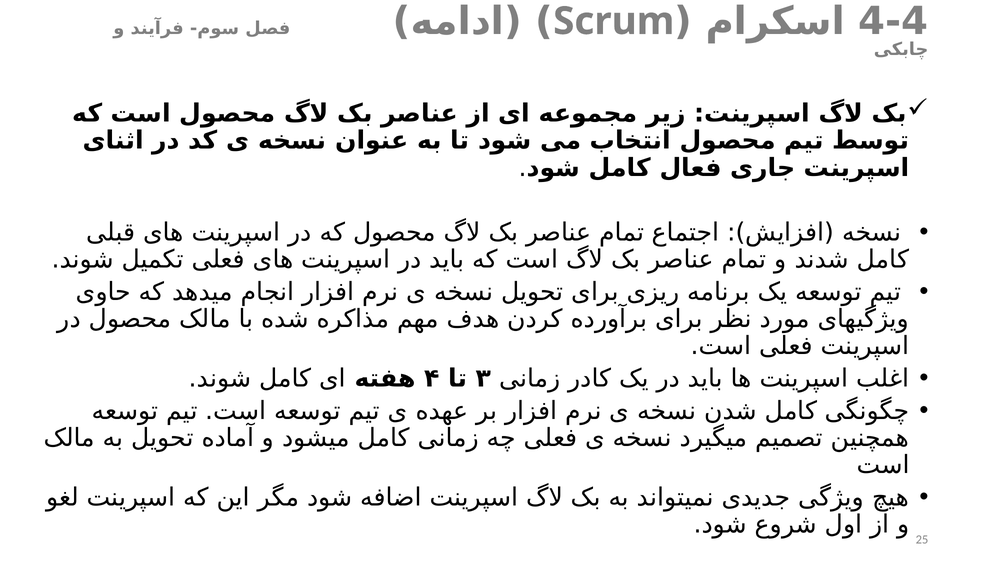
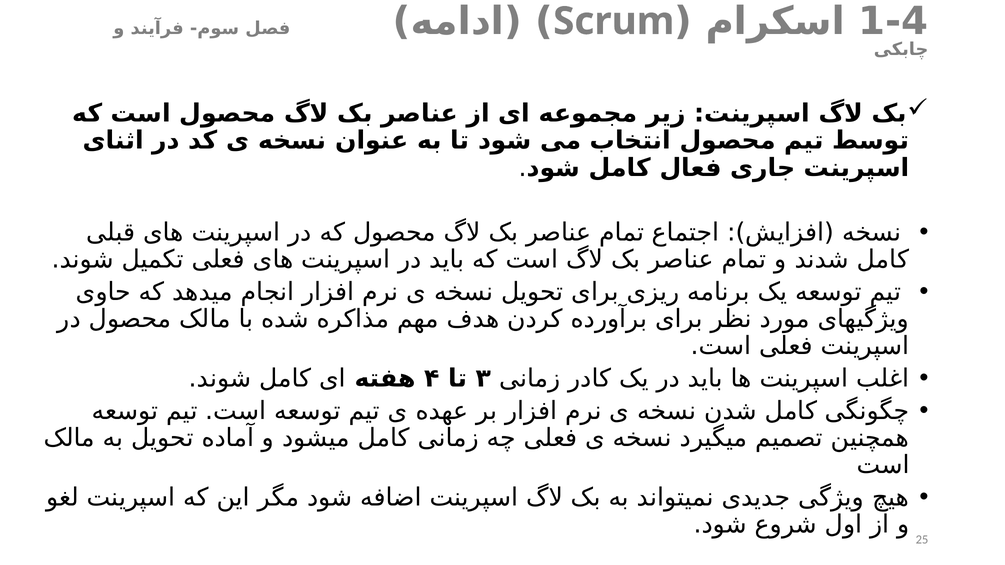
4-4: 4-4 -> 1-4
